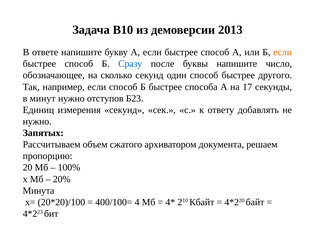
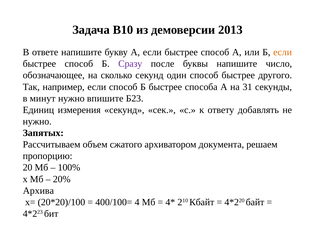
Сразу colour: blue -> purple
17: 17 -> 31
отступов: отступов -> впишите
Минута: Минута -> Архива
